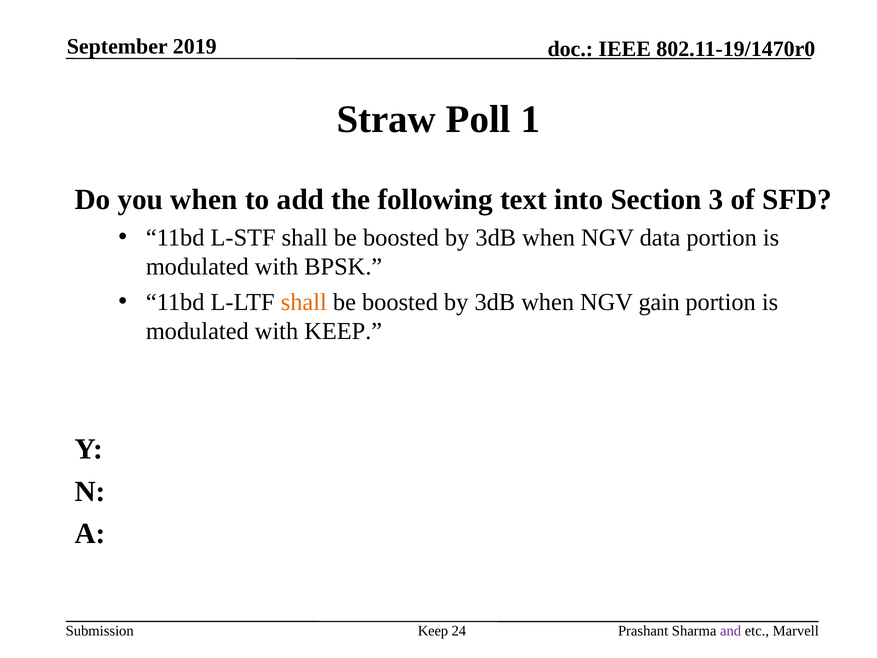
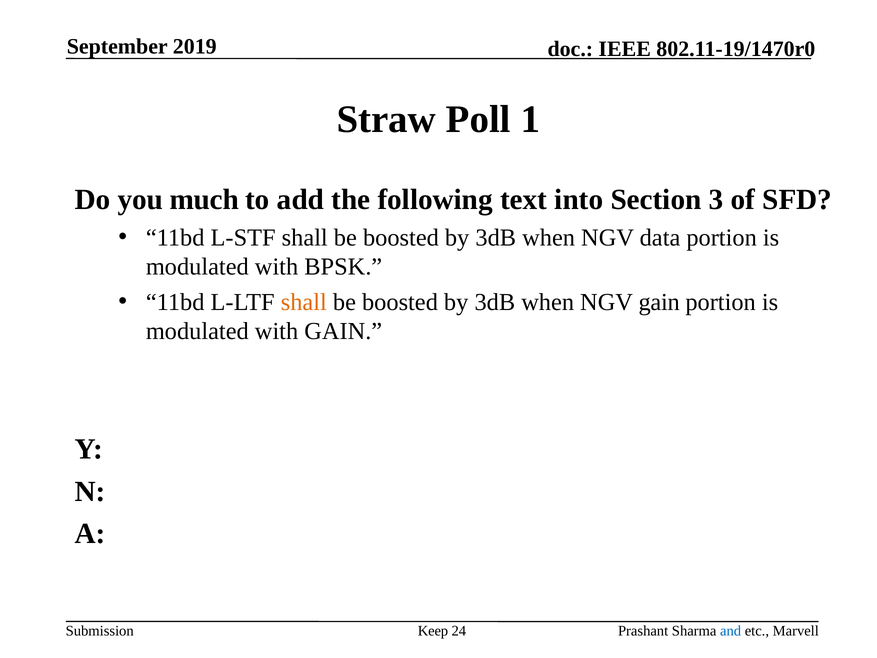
you when: when -> much
with KEEP: KEEP -> GAIN
and colour: purple -> blue
